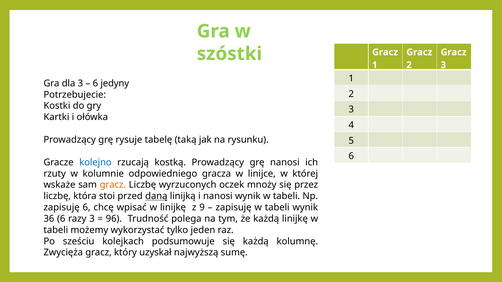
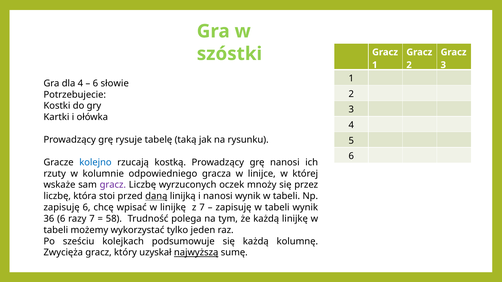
dla 3: 3 -> 4
jedyny: jedyny -> słowie
gracz at (113, 185) colour: orange -> purple
z 9: 9 -> 7
razy 3: 3 -> 7
96: 96 -> 58
najwyższą underline: none -> present
